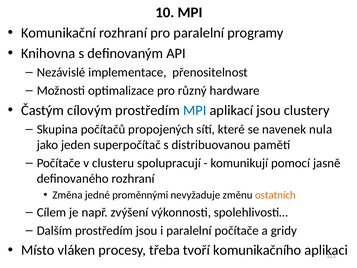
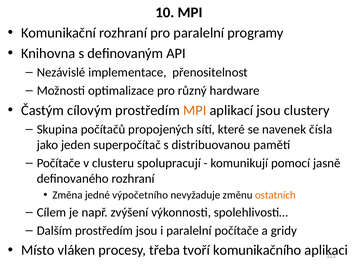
MPI at (195, 110) colour: blue -> orange
nula: nula -> čísla
proměnnými: proměnnými -> výpočetního
